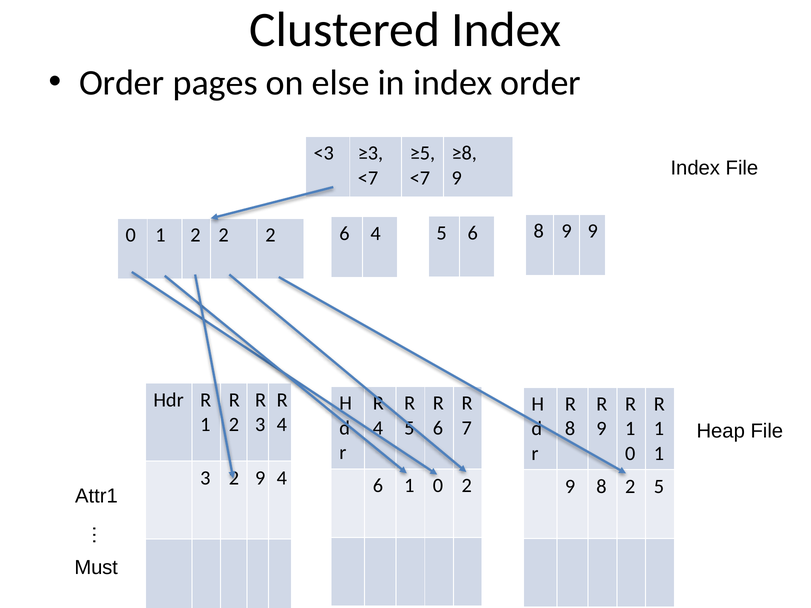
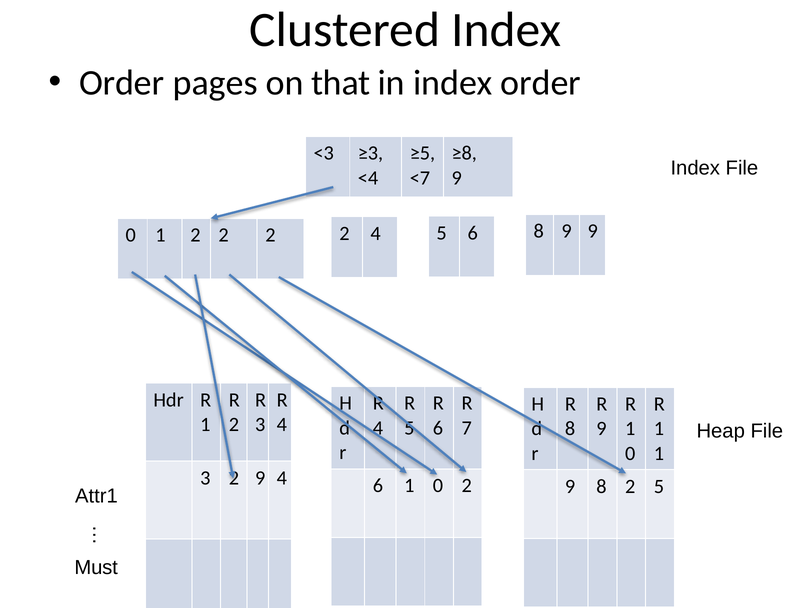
else: else -> that
<7 at (368, 178): <7 -> <4
2 2 2 6: 6 -> 2
